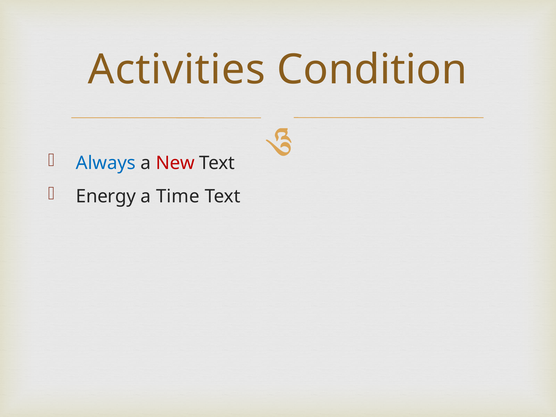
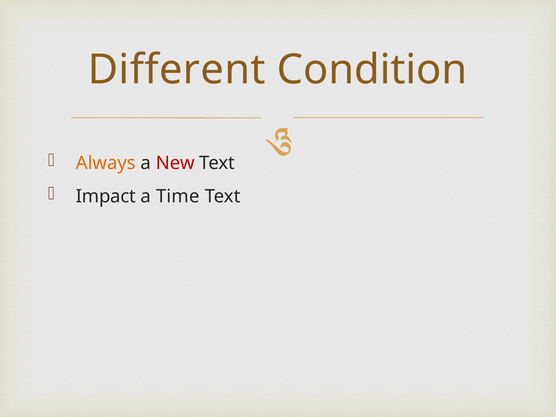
Activities: Activities -> Different
Always colour: blue -> orange
Energy: Energy -> Impact
